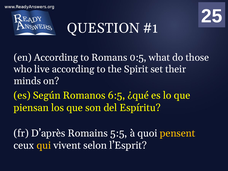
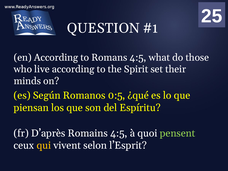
Romans 0:5: 0:5 -> 4:5
6:5: 6:5 -> 0:5
Romains 5:5: 5:5 -> 4:5
pensent colour: yellow -> light green
